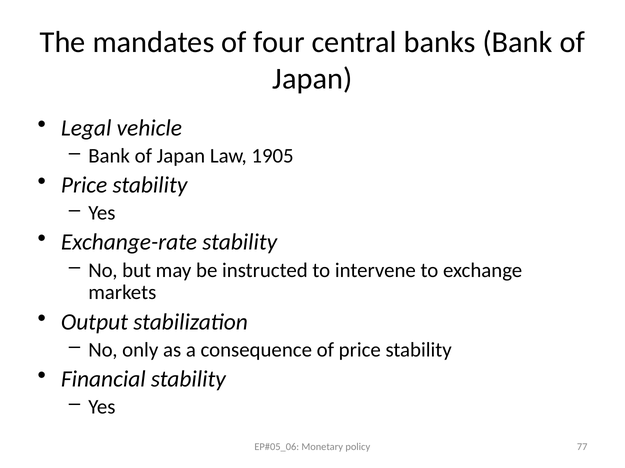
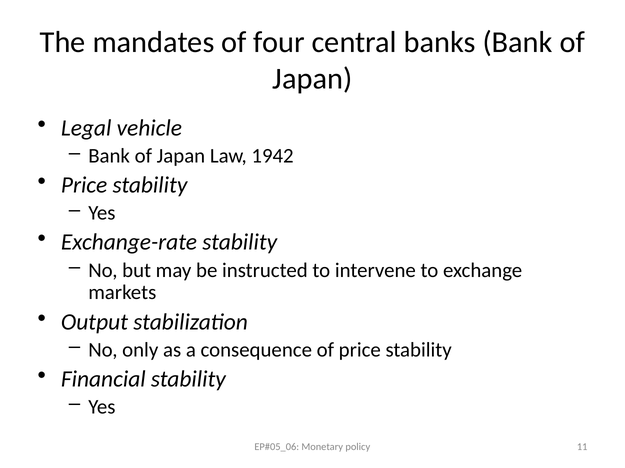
1905: 1905 -> 1942
77: 77 -> 11
